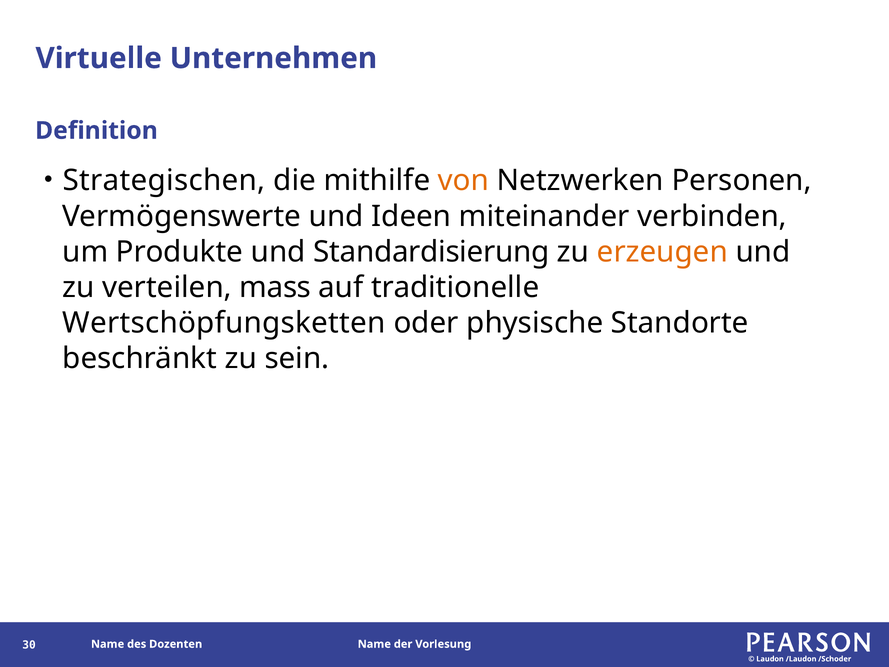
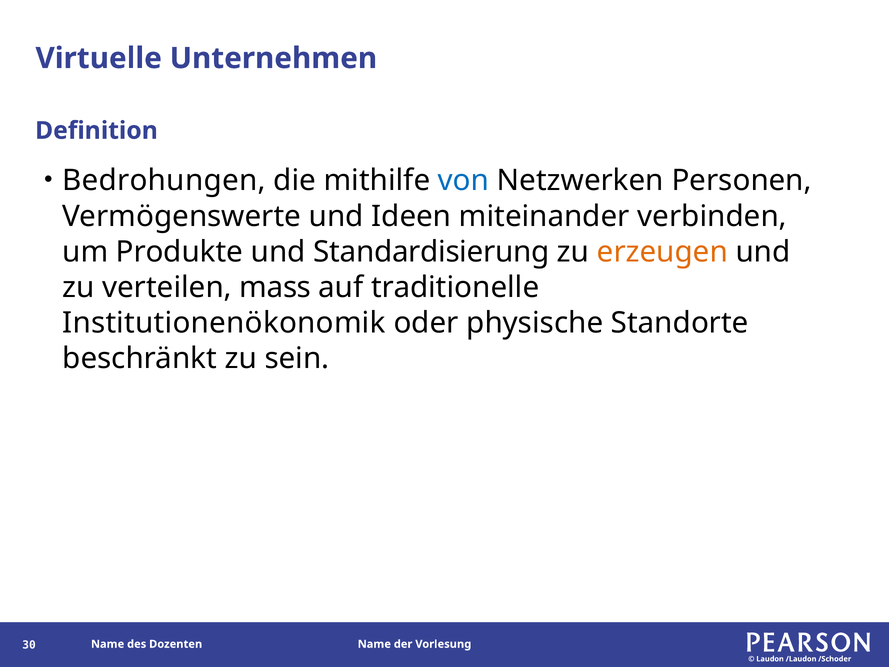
Strategischen: Strategischen -> Bedrohungen
von colour: orange -> blue
Wertschöpfungsketten: Wertschöpfungsketten -> Institutionenökonomik
